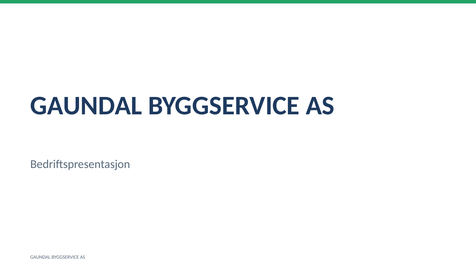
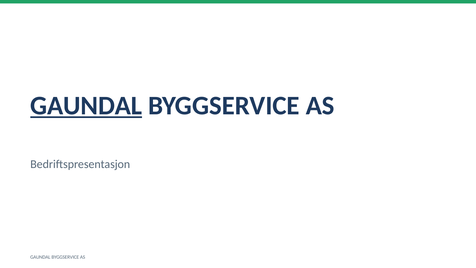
GAUNDAL at (86, 106) underline: none -> present
